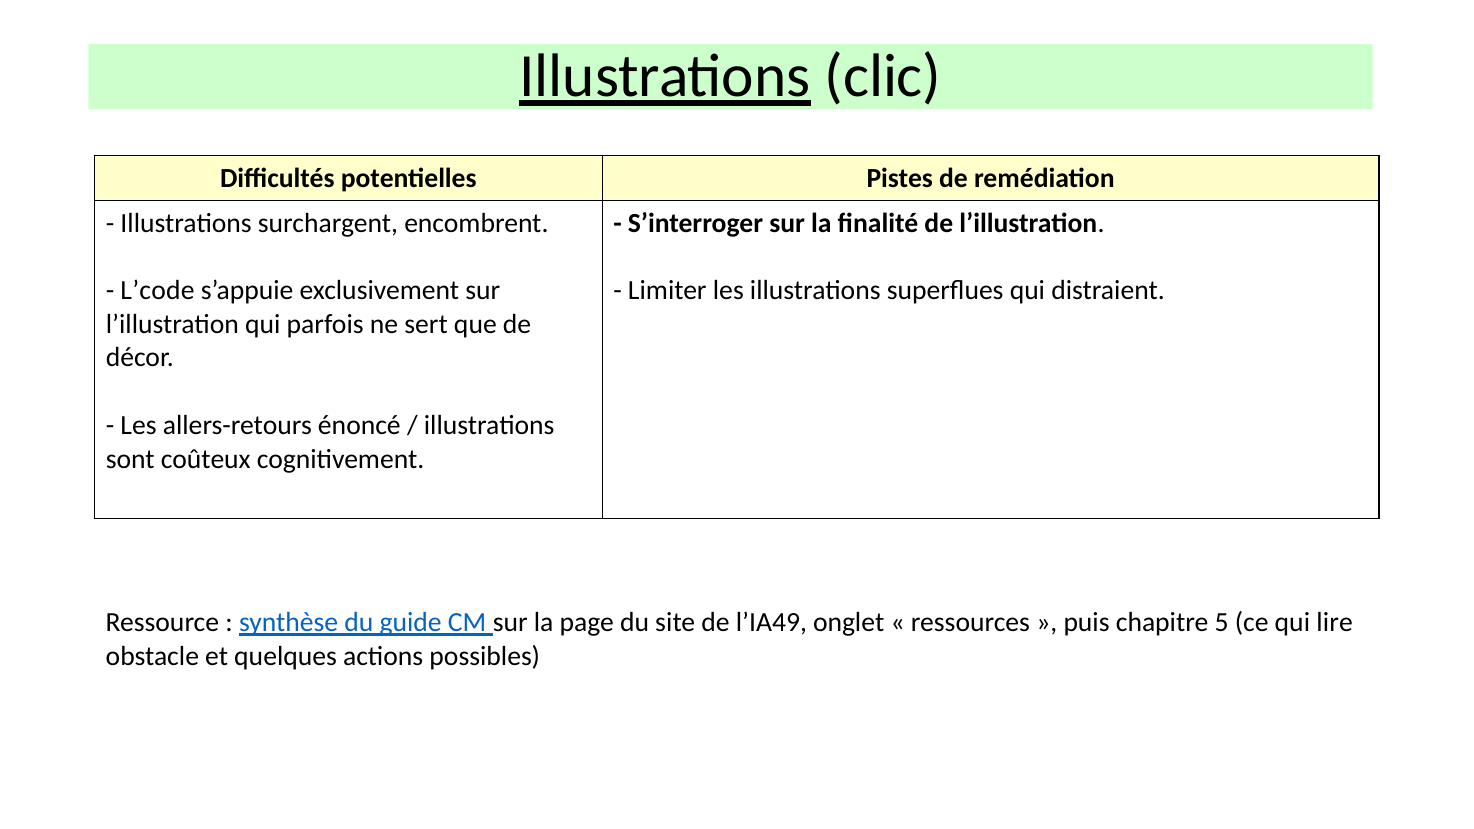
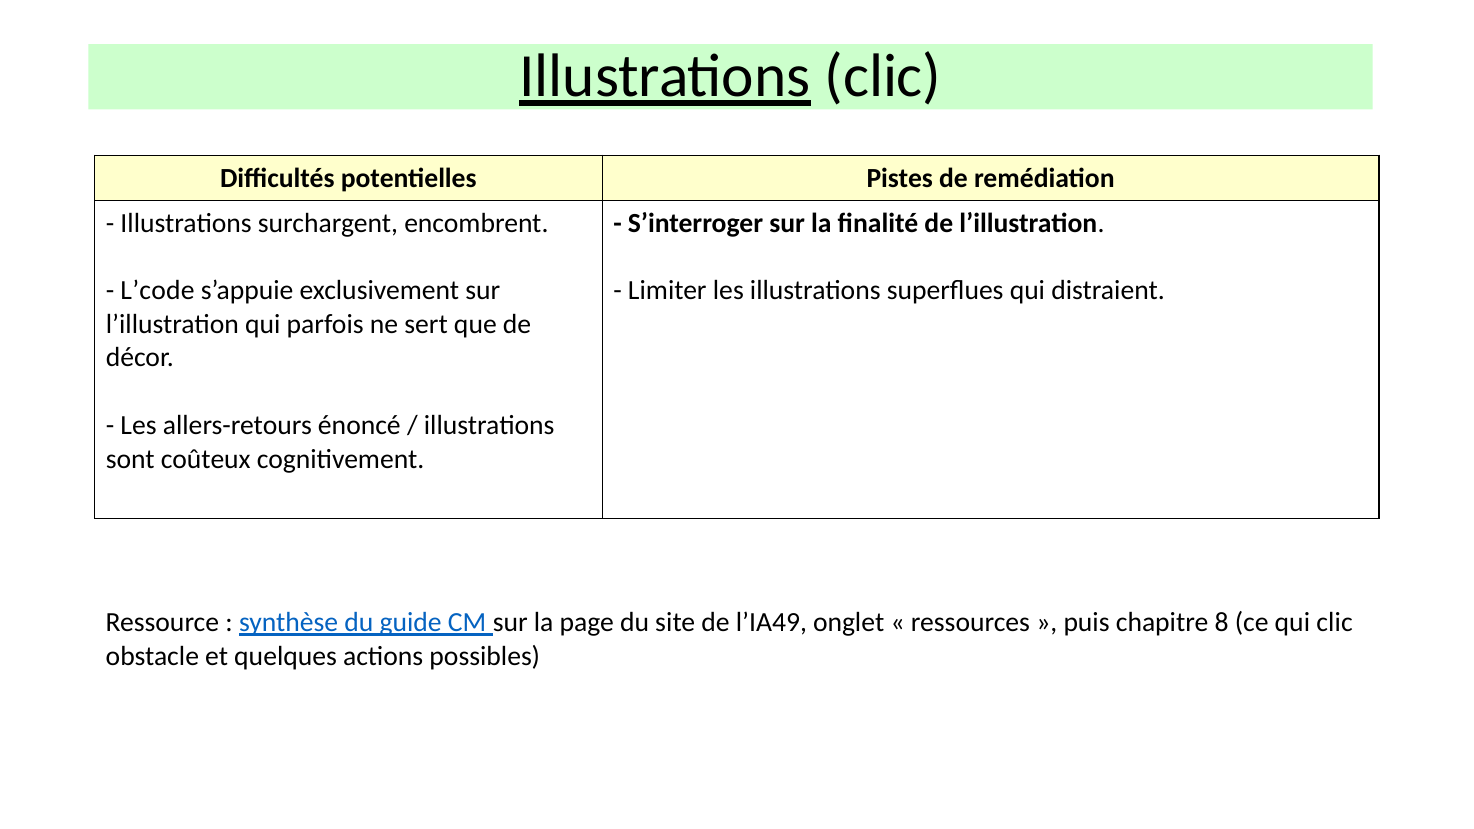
5: 5 -> 8
qui lire: lire -> clic
